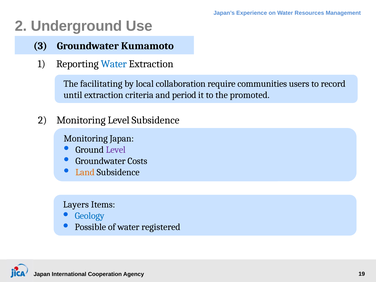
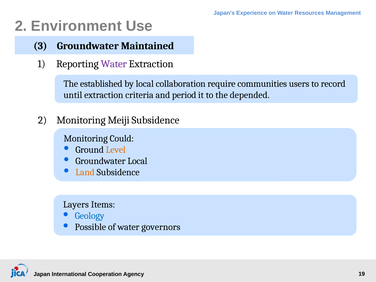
Underground: Underground -> Environment
Kumamoto: Kumamoto -> Maintained
Water at (114, 64) colour: blue -> purple
facilitating: facilitating -> established
promoted: promoted -> depended
Monitoring Level: Level -> Meiji
Monitoring Japan: Japan -> Could
Level at (116, 150) colour: purple -> orange
Groundwater Costs: Costs -> Local
registered: registered -> governors
